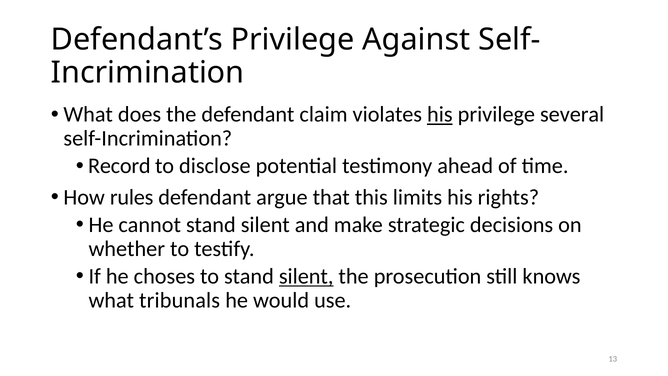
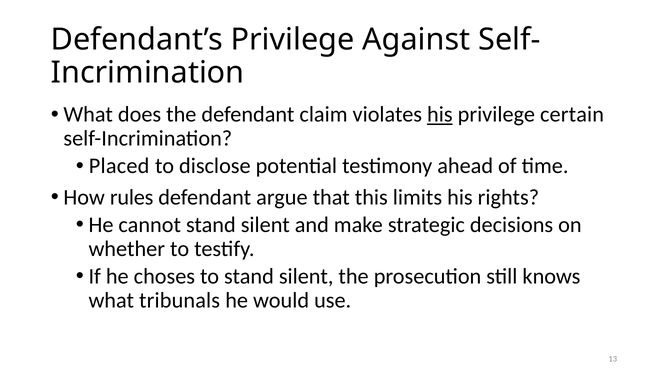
several: several -> certain
Record: Record -> Placed
silent at (306, 276) underline: present -> none
